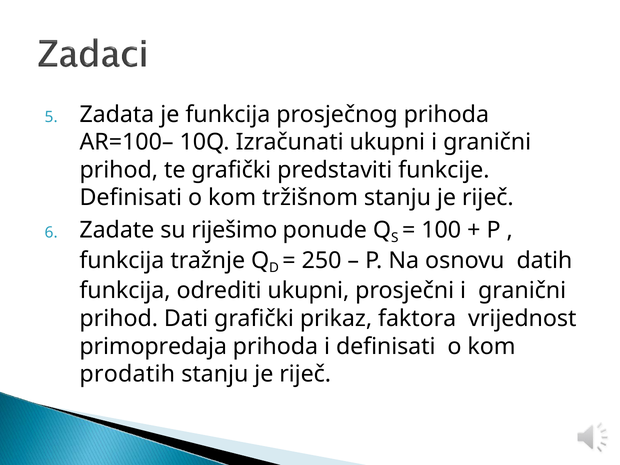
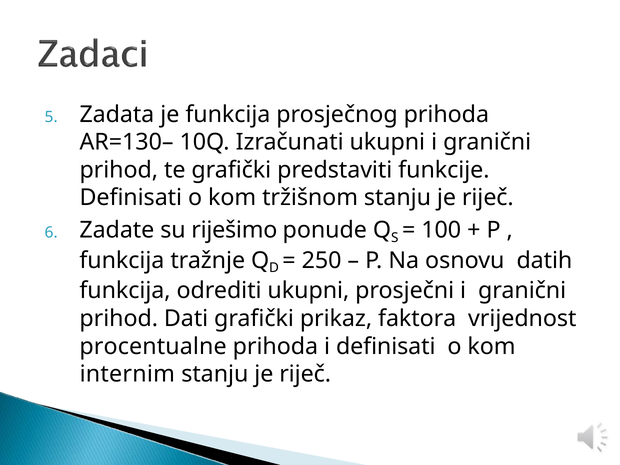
AR=100–: AR=100– -> AR=130–
primopredaja: primopredaja -> procentualne
prodatih: prodatih -> internim
